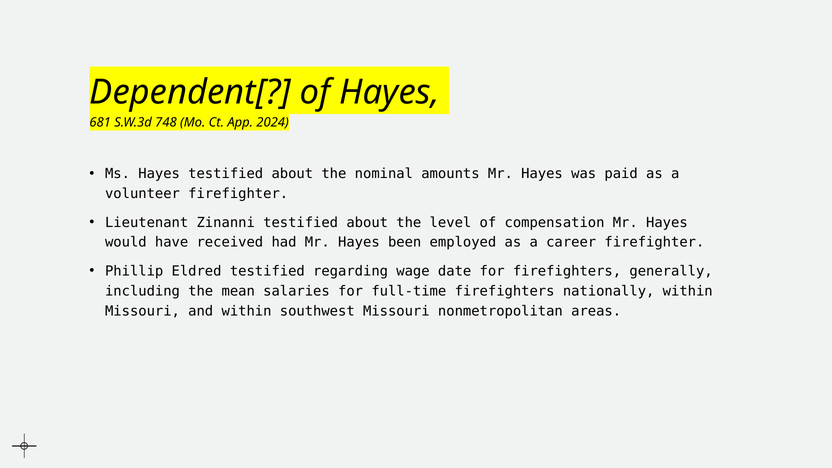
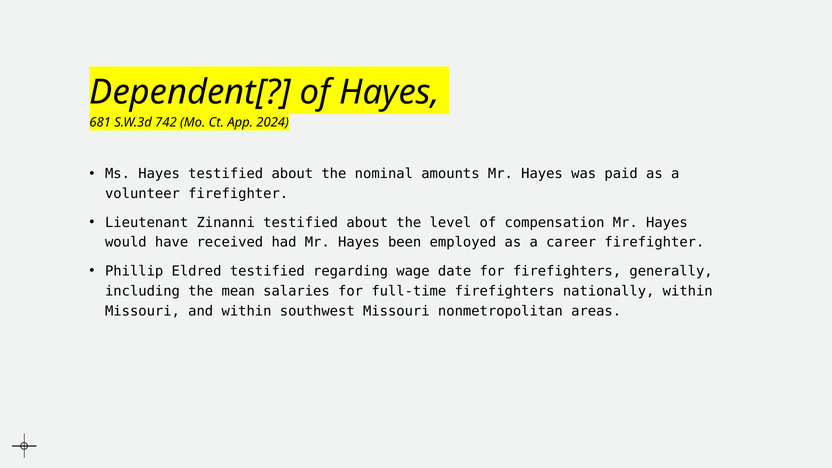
748: 748 -> 742
